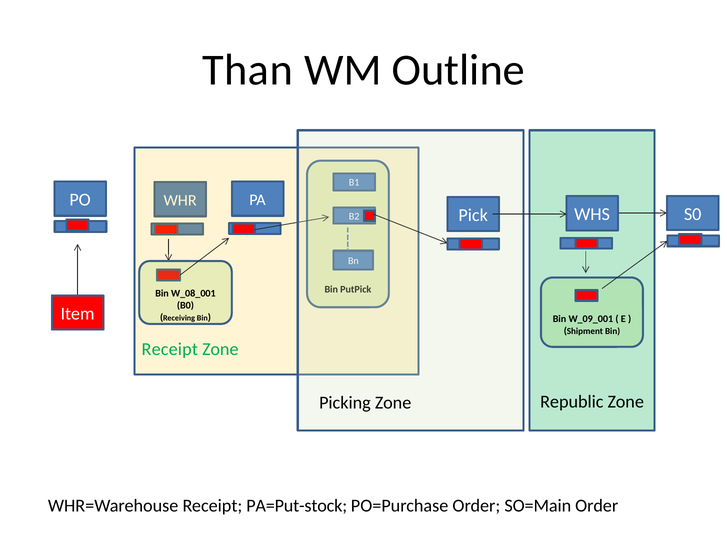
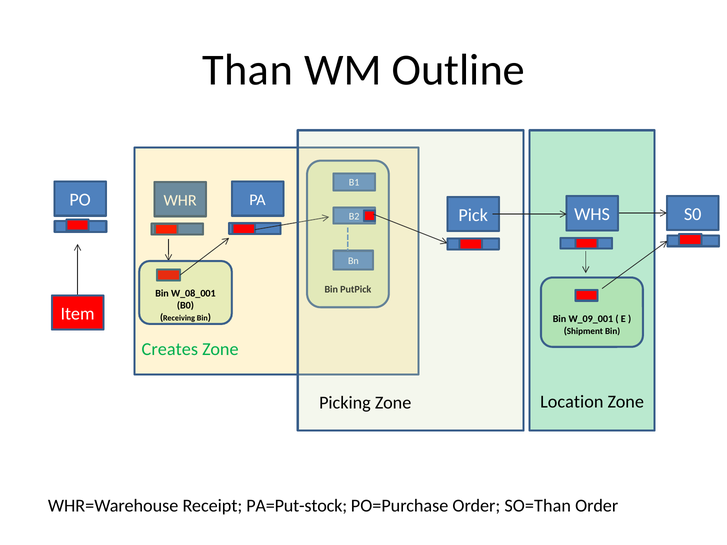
Receipt at (170, 350): Receipt -> Creates
Republic: Republic -> Location
SO=Main: SO=Main -> SO=Than
